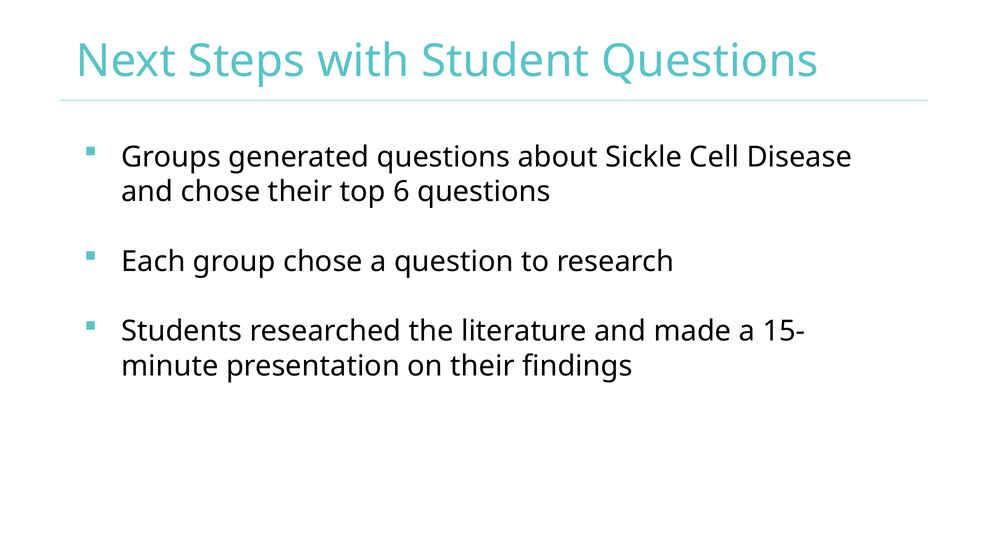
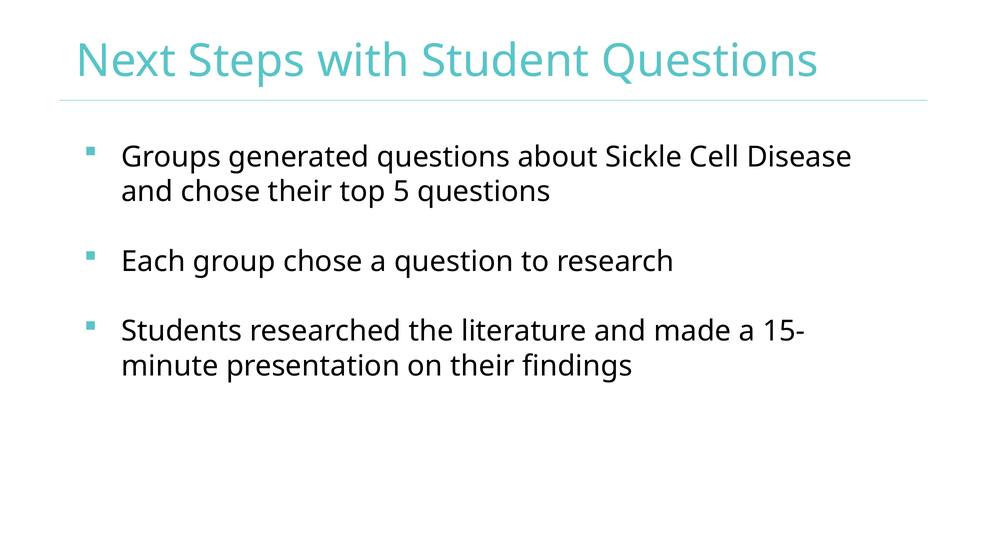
6: 6 -> 5
